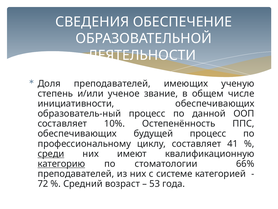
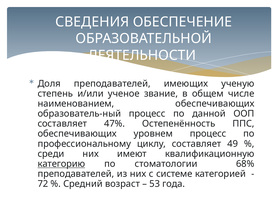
инициативности: инициативности -> наименованием
10%: 10% -> 47%
будущей: будущей -> уровнем
41: 41 -> 49
среди underline: present -> none
66%: 66% -> 68%
